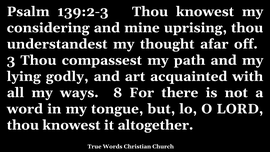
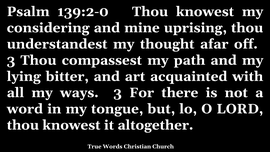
139:2-3: 139:2-3 -> 139:2-0
godly: godly -> bitter
ways 8: 8 -> 3
